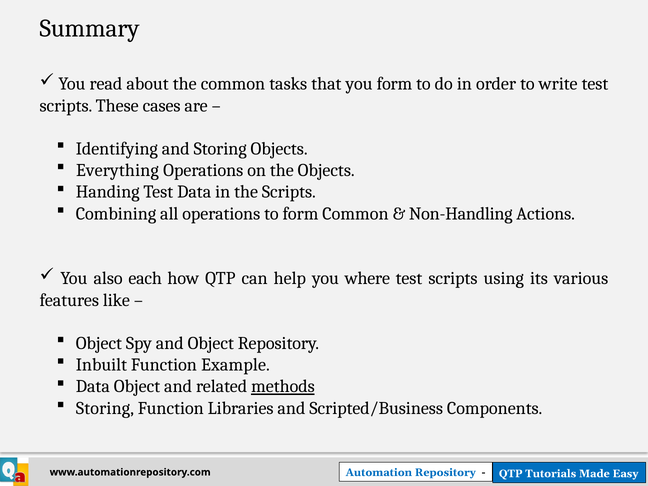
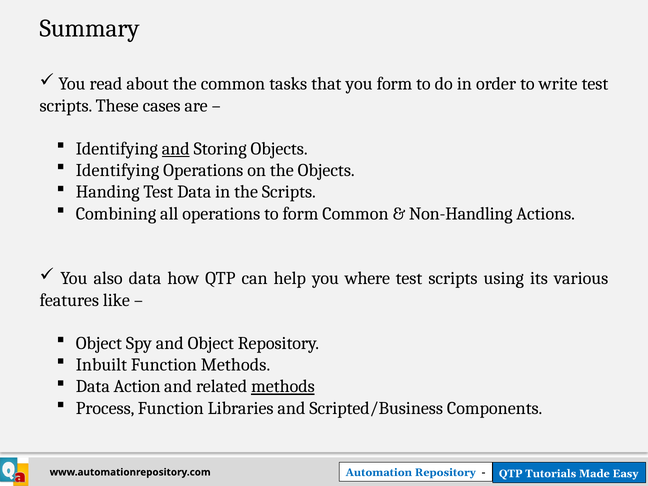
and at (176, 149) underline: none -> present
Everything at (117, 170): Everything -> Identifying
also each: each -> data
Function Example: Example -> Methods
Data Object: Object -> Action
Storing at (105, 408): Storing -> Process
